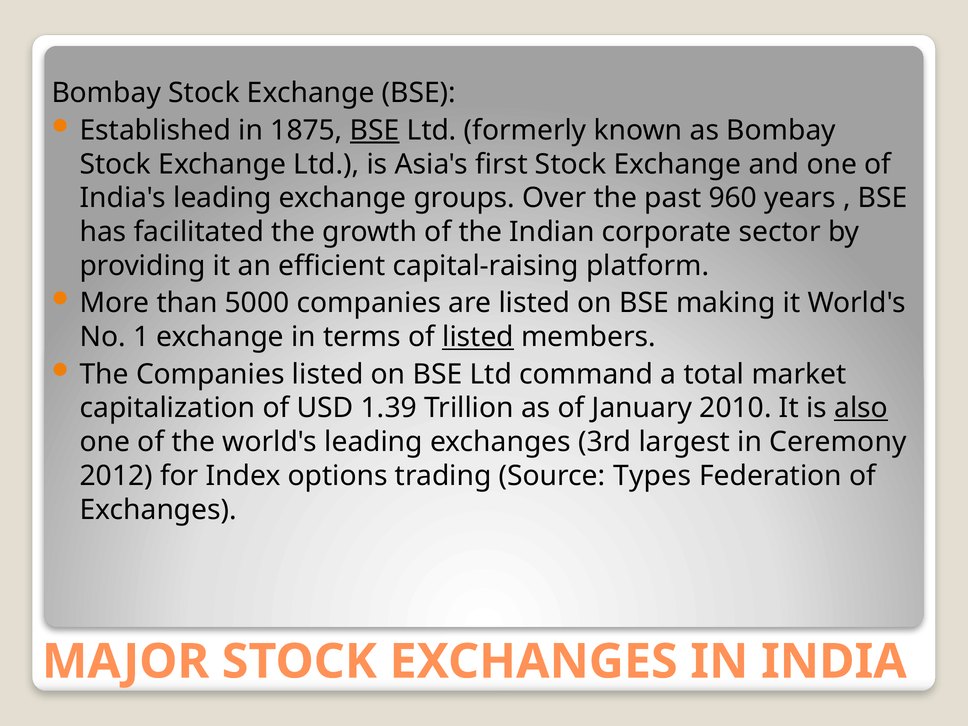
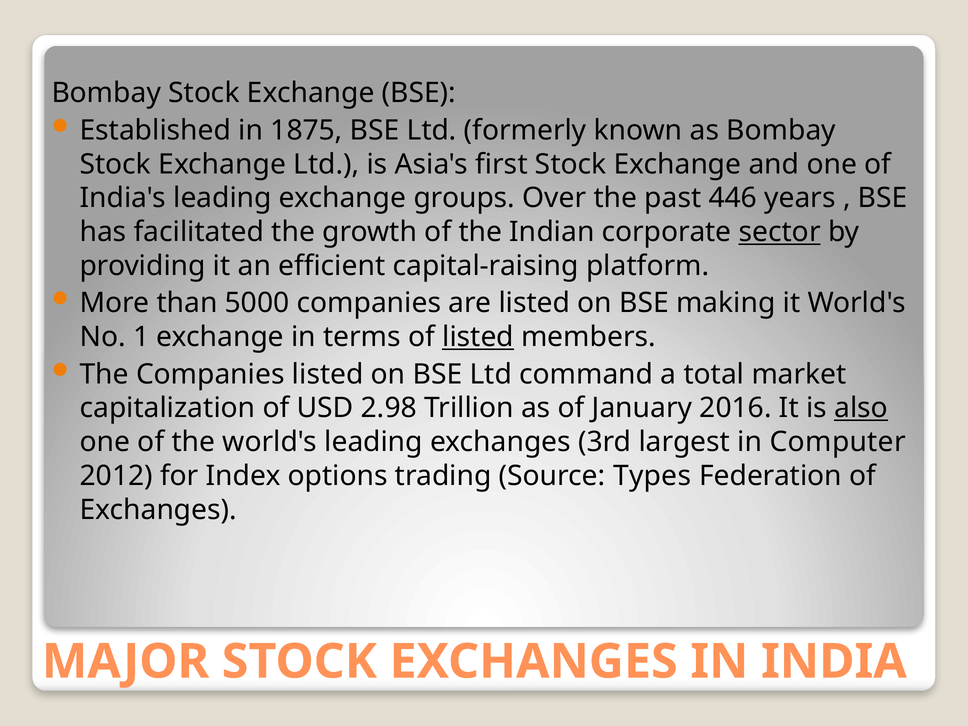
BSE at (375, 130) underline: present -> none
960: 960 -> 446
sector underline: none -> present
1.39: 1.39 -> 2.98
2010: 2010 -> 2016
Ceremony: Ceremony -> Computer
